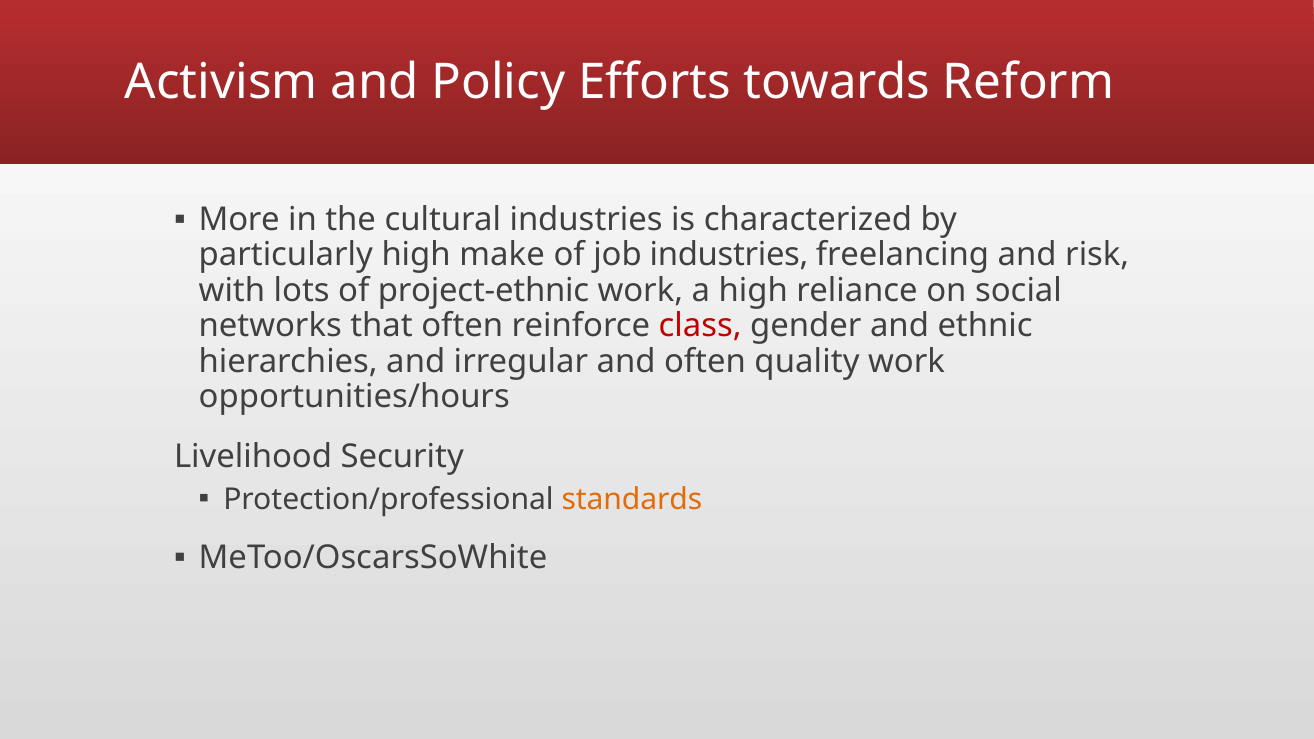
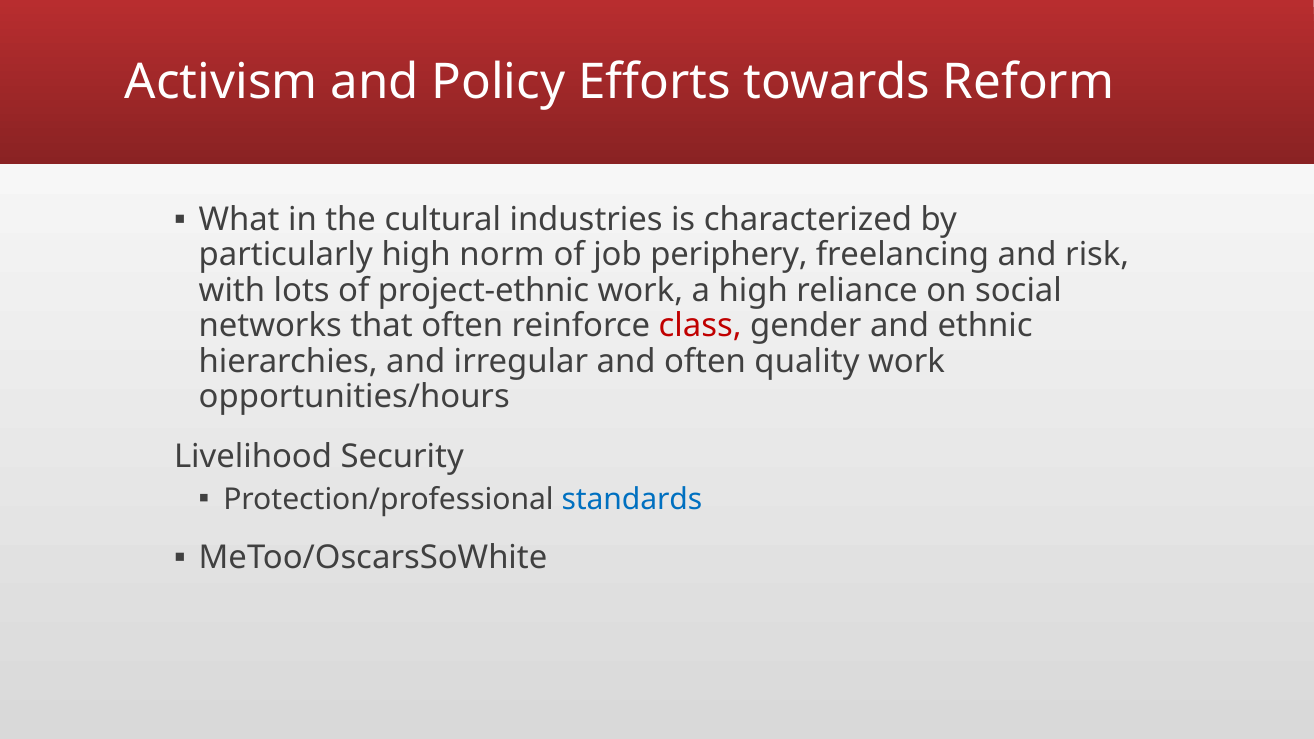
More: More -> What
make: make -> norm
job industries: industries -> periphery
standards colour: orange -> blue
